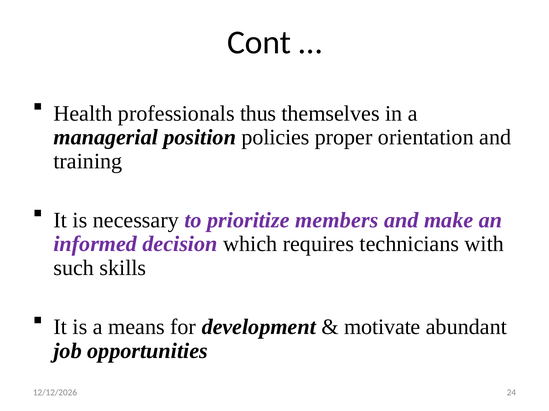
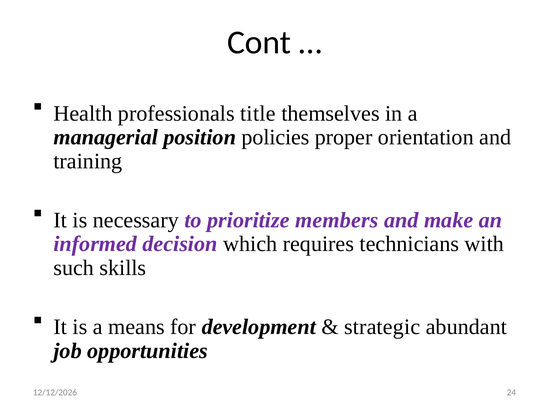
thus: thus -> title
motivate: motivate -> strategic
